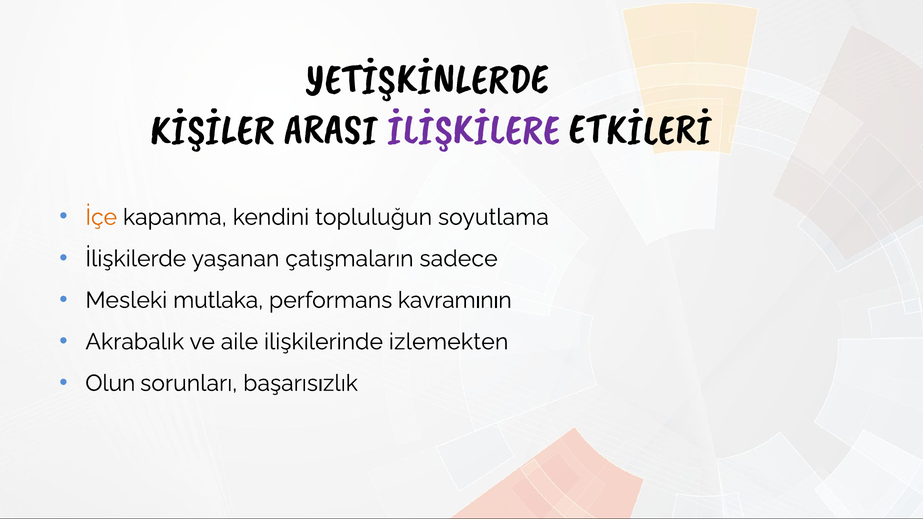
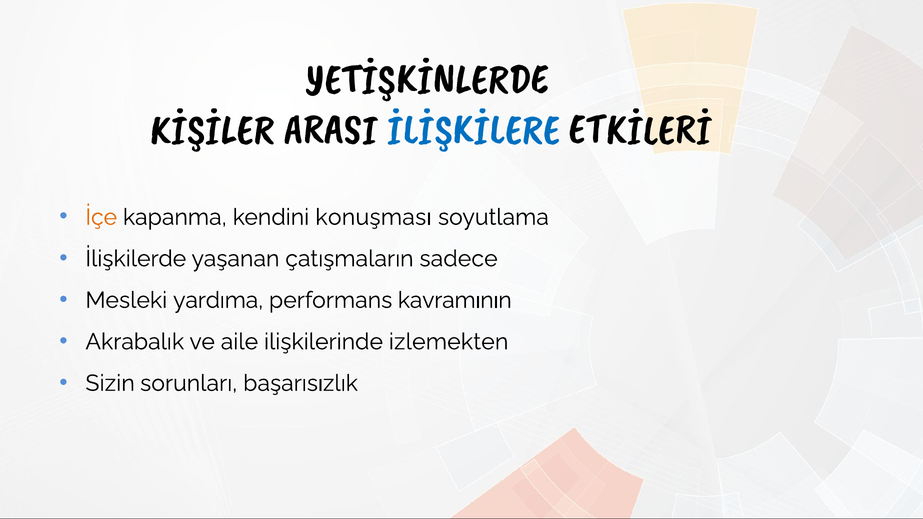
İLİŞKİLERE colour: purple -> blue
topluluğun: topluluğun -> konuşması
mutlaka: mutlaka -> yardıma
Olun: Olun -> Sizin
